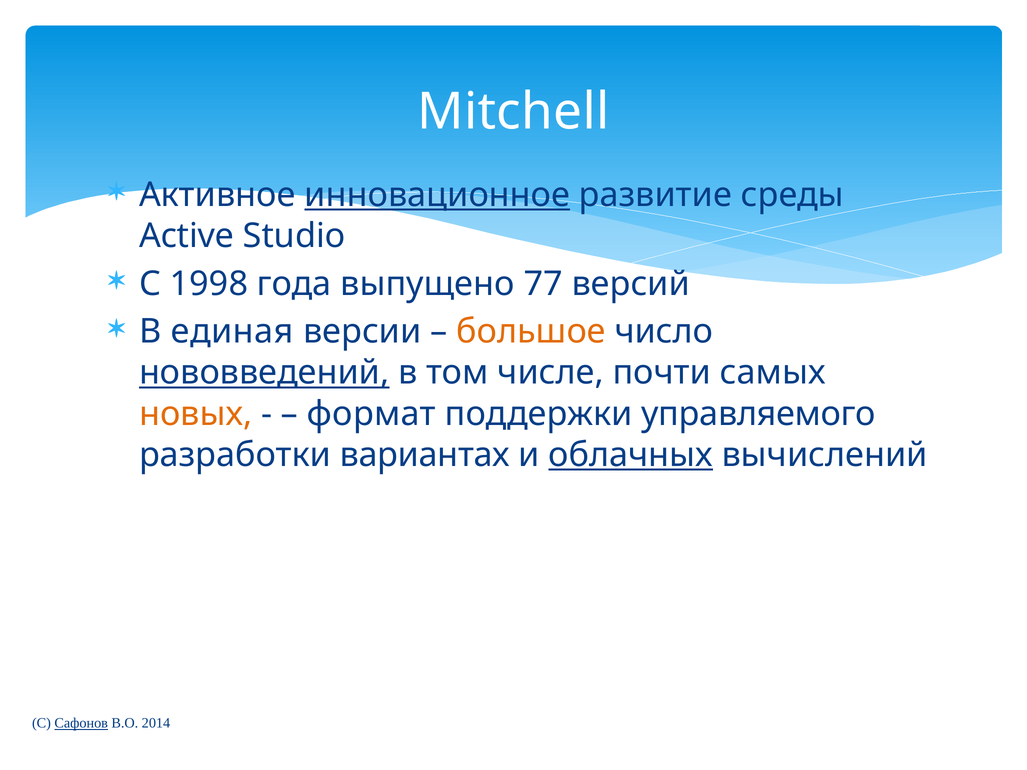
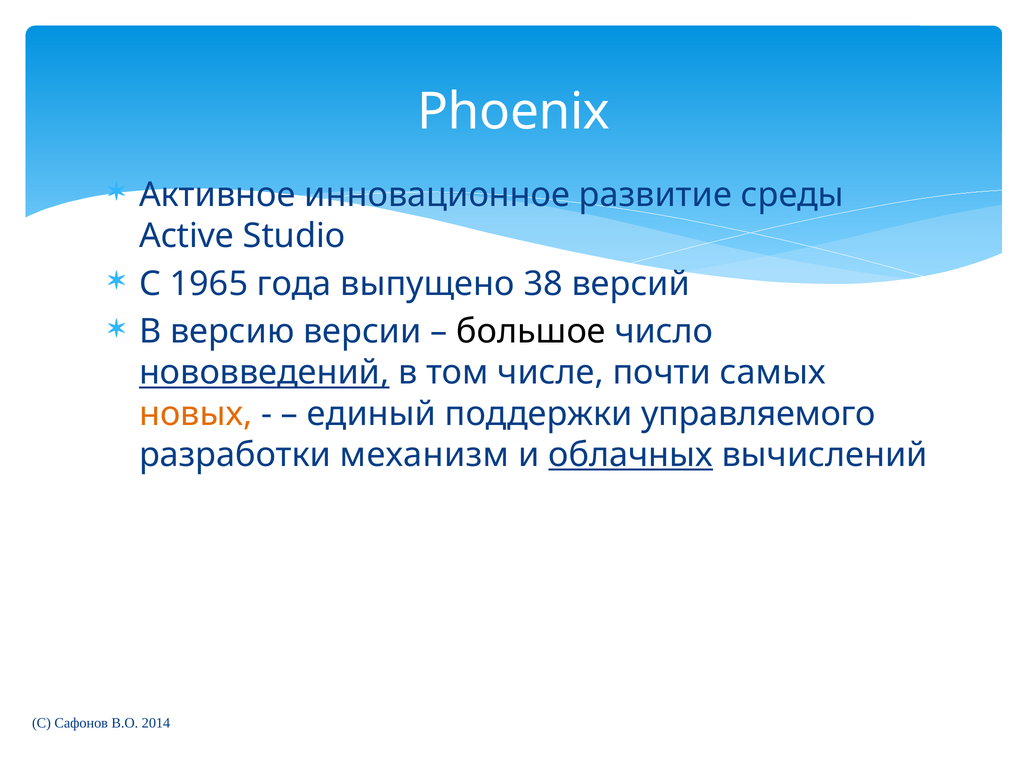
Mitchell: Mitchell -> Phoenix
инновационное underline: present -> none
1998: 1998 -> 1965
77: 77 -> 38
единая: единая -> версию
большое colour: orange -> black
формат: формат -> единый
вариантах: вариантах -> механизм
Сафонов underline: present -> none
